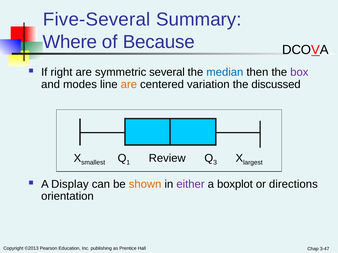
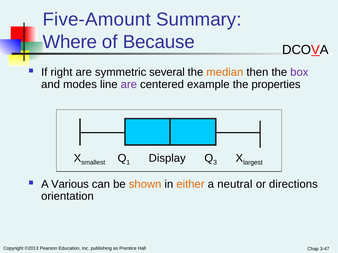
Five-Several: Five-Several -> Five-Amount
median colour: blue -> orange
are at (129, 85) colour: orange -> purple
variation: variation -> example
discussed: discussed -> properties
Review: Review -> Display
Display: Display -> Various
either colour: purple -> orange
boxplot: boxplot -> neutral
